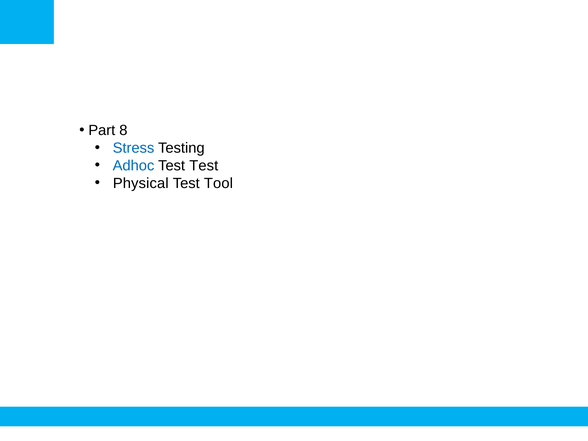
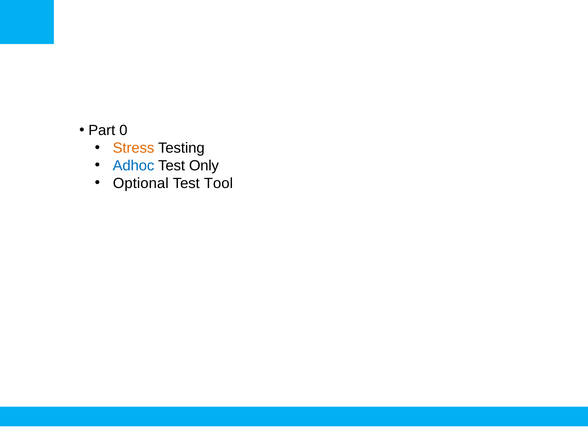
8: 8 -> 0
Stress colour: blue -> orange
Test Test: Test -> Only
Physical: Physical -> Optional
